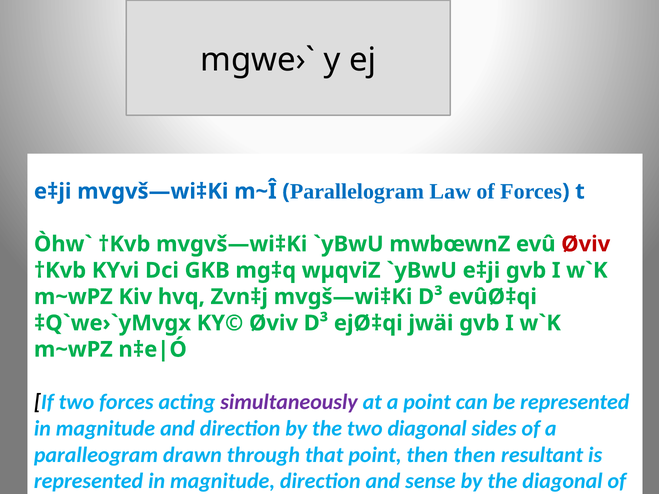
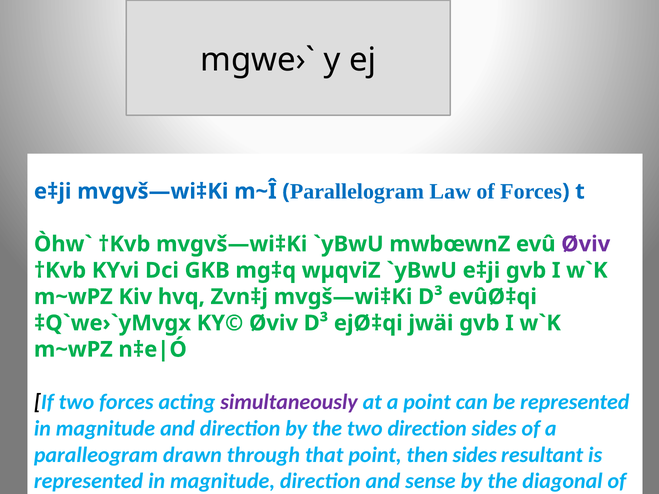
Øviv at (586, 244) colour: red -> purple
two diagonal: diagonal -> direction
then then: then -> sides
